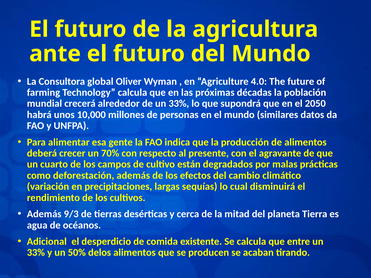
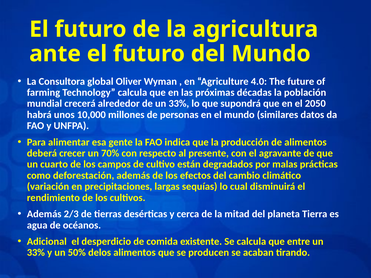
9/3: 9/3 -> 2/3
